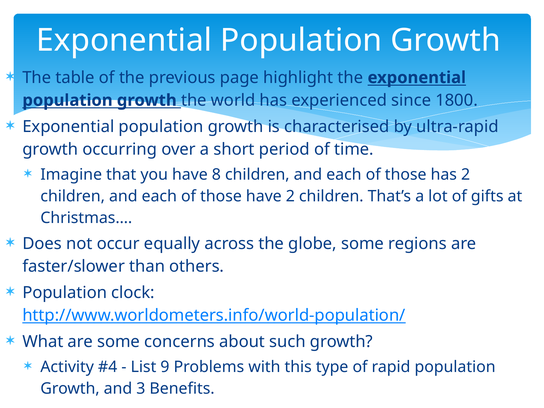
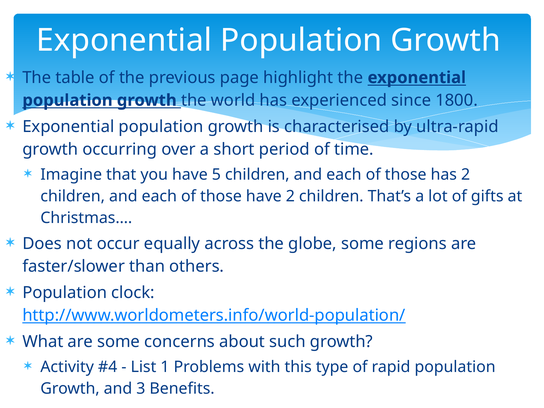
8: 8 -> 5
9: 9 -> 1
